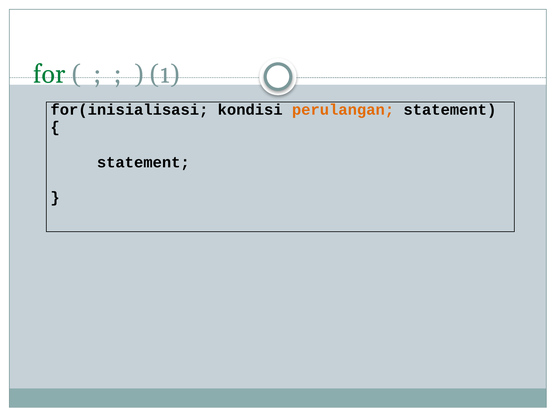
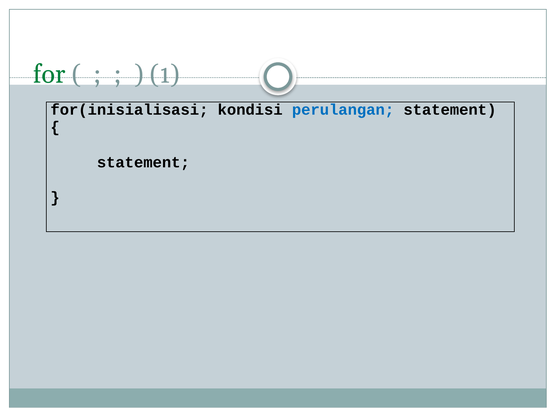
perulangan colour: orange -> blue
